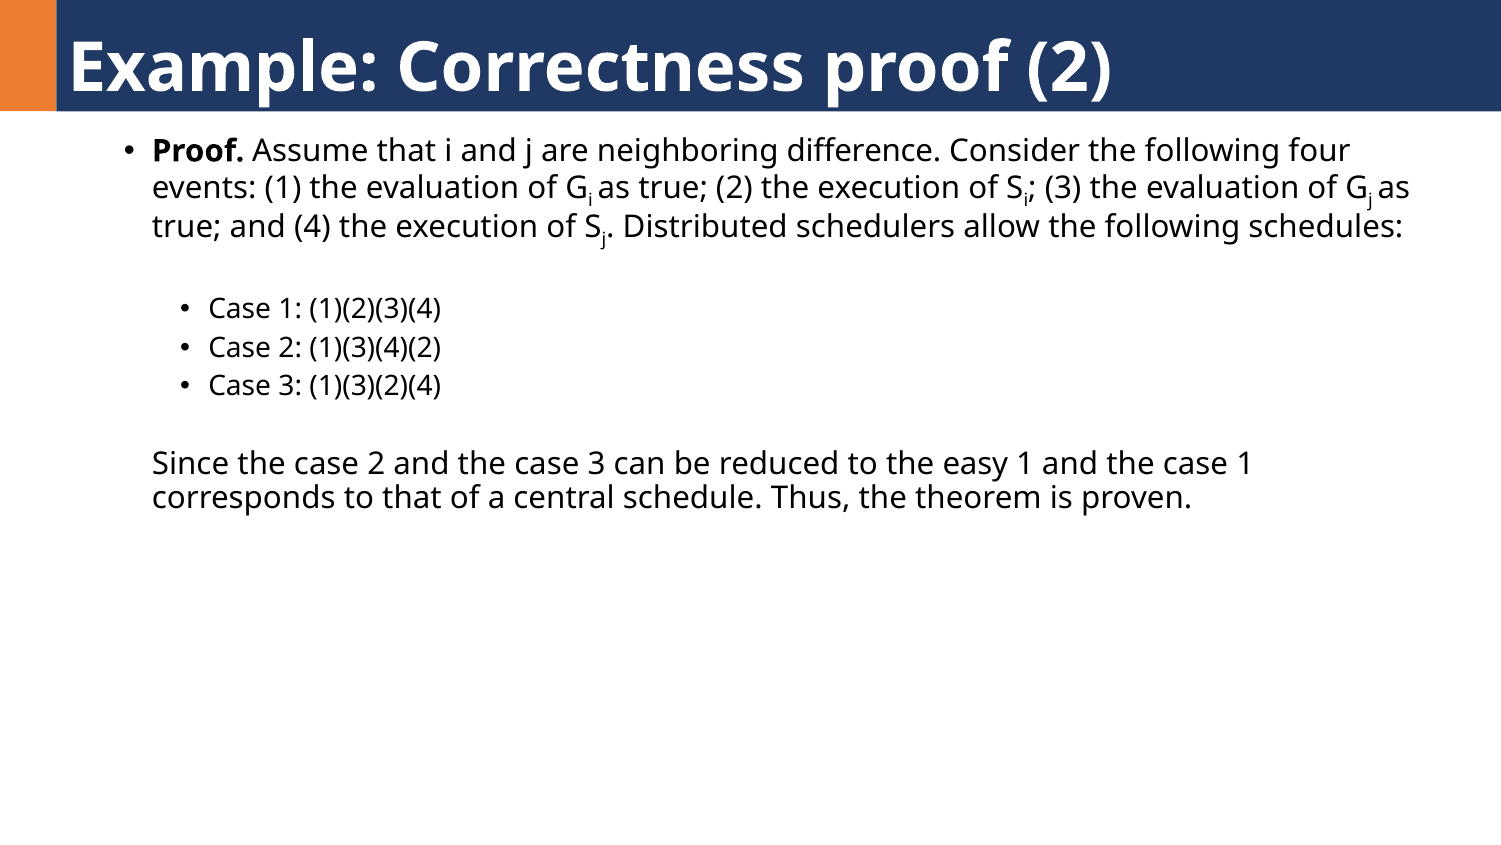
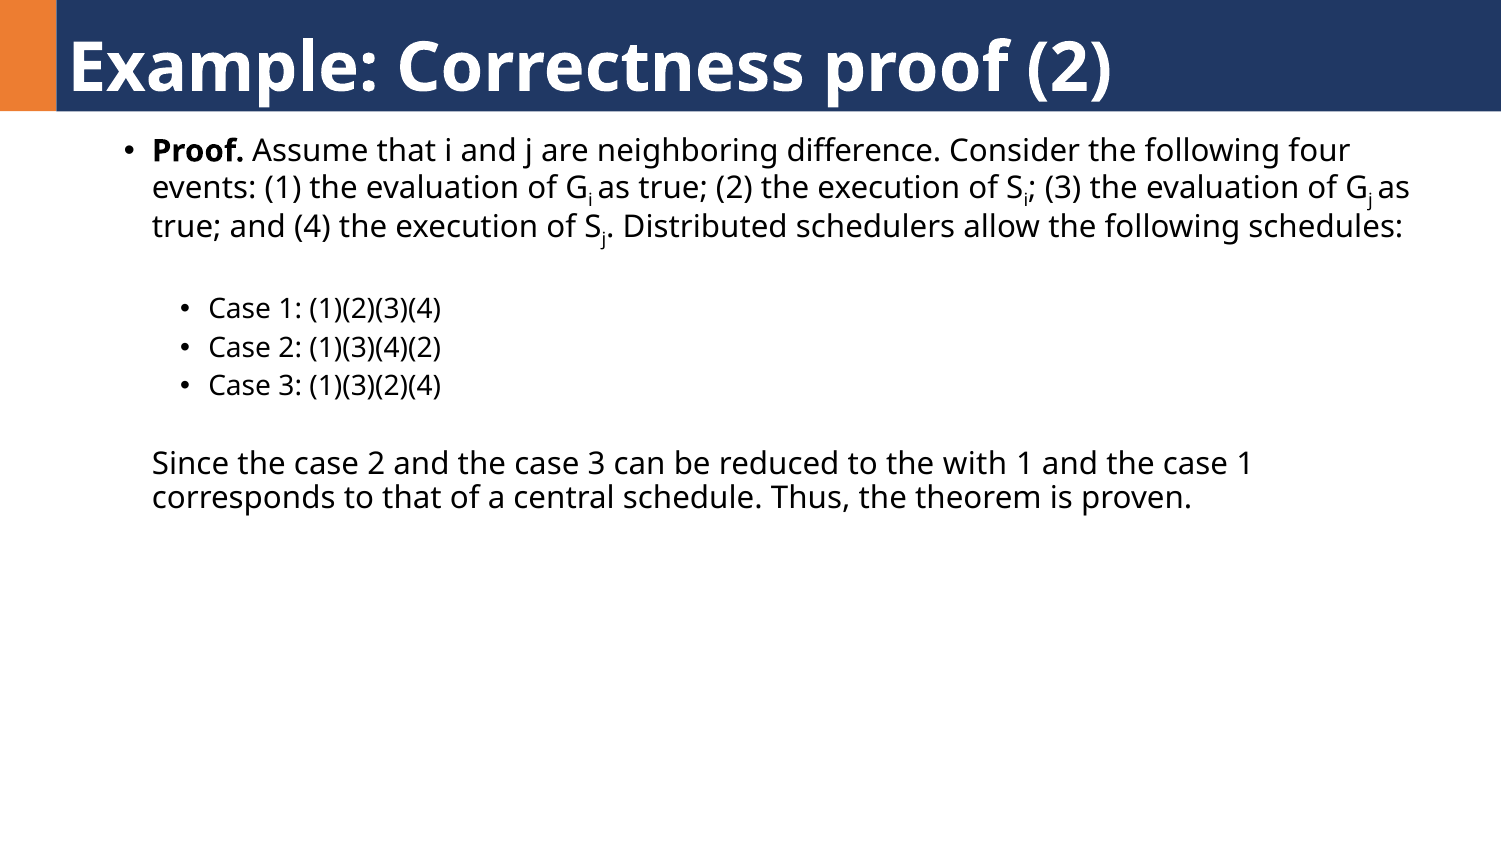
easy: easy -> with
